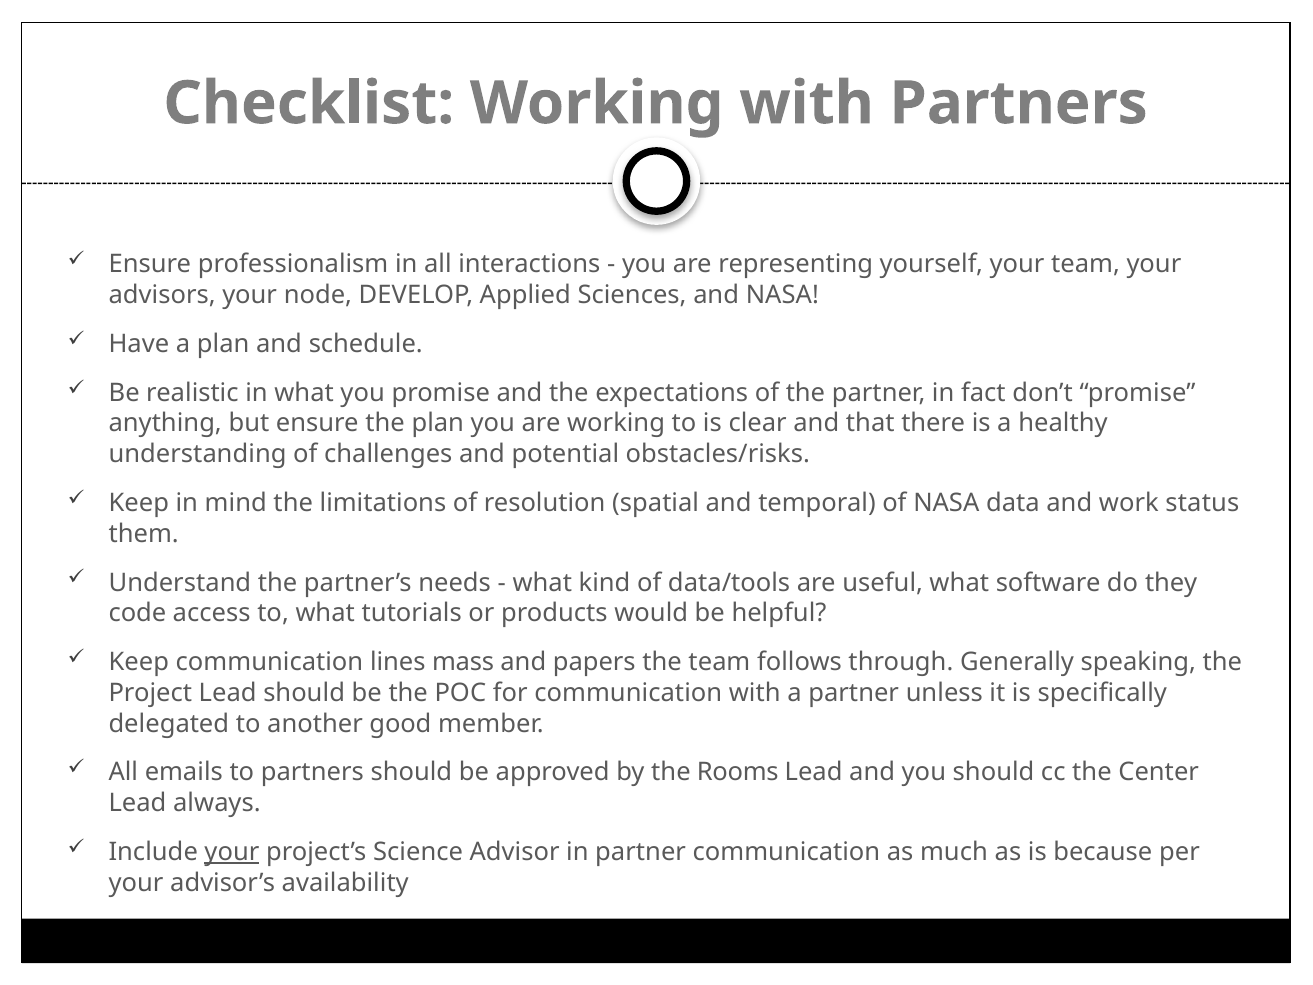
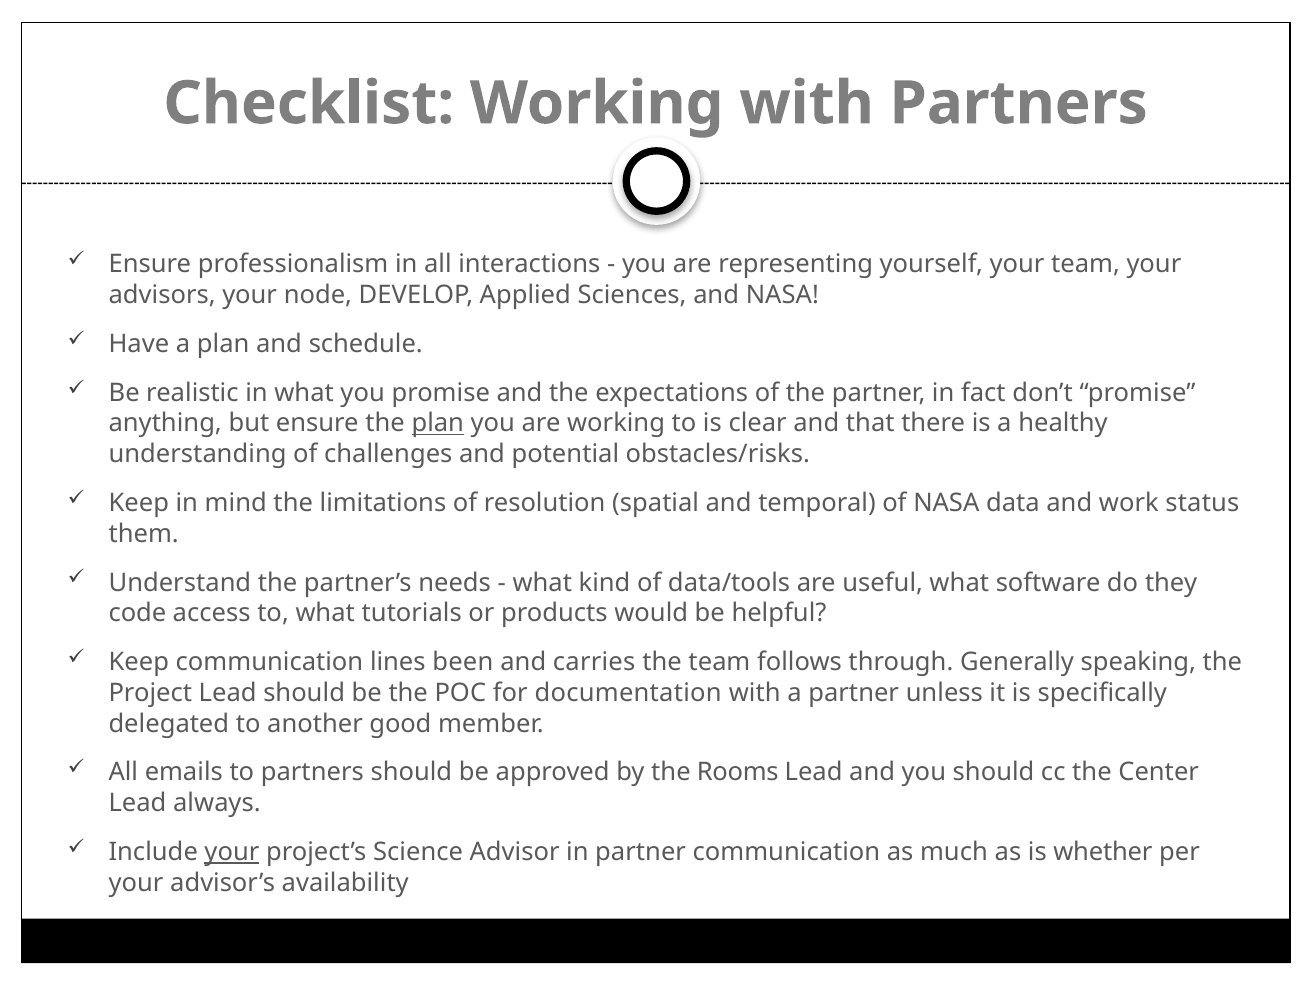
plan at (438, 423) underline: none -> present
mass: mass -> been
papers: papers -> carries
for communication: communication -> documentation
because: because -> whether
